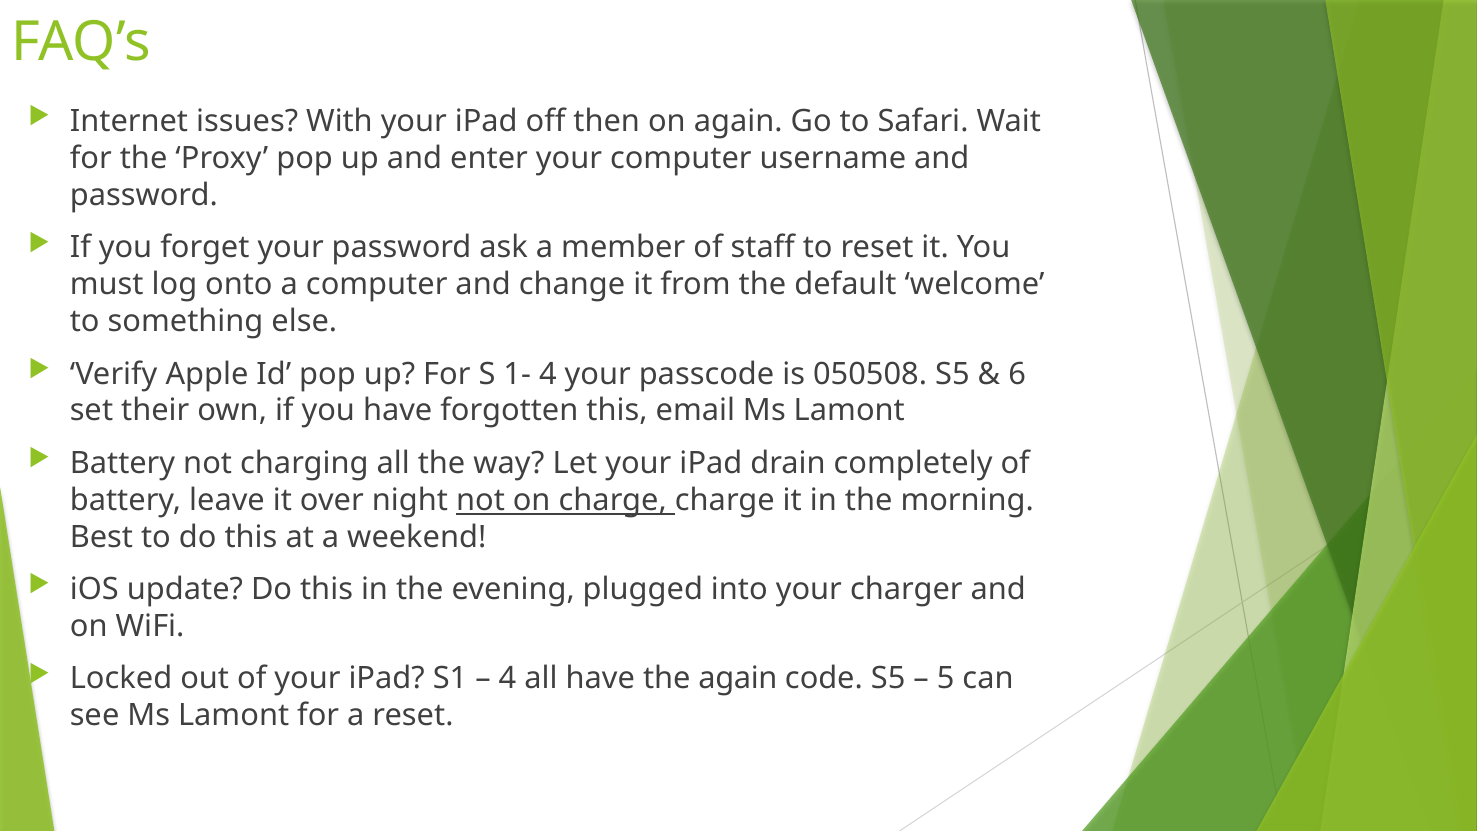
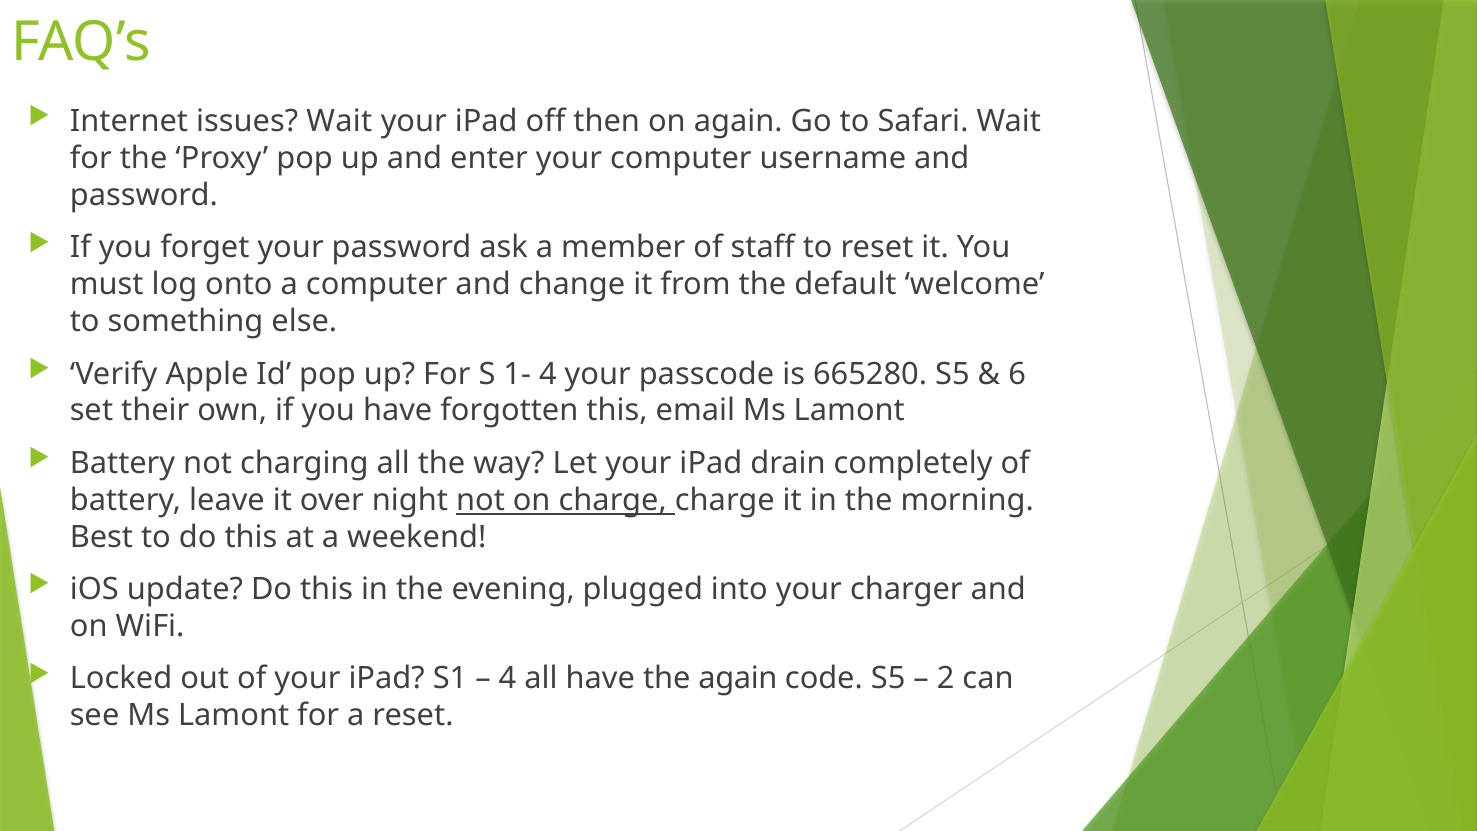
issues With: With -> Wait
050508: 050508 -> 665280
5: 5 -> 2
